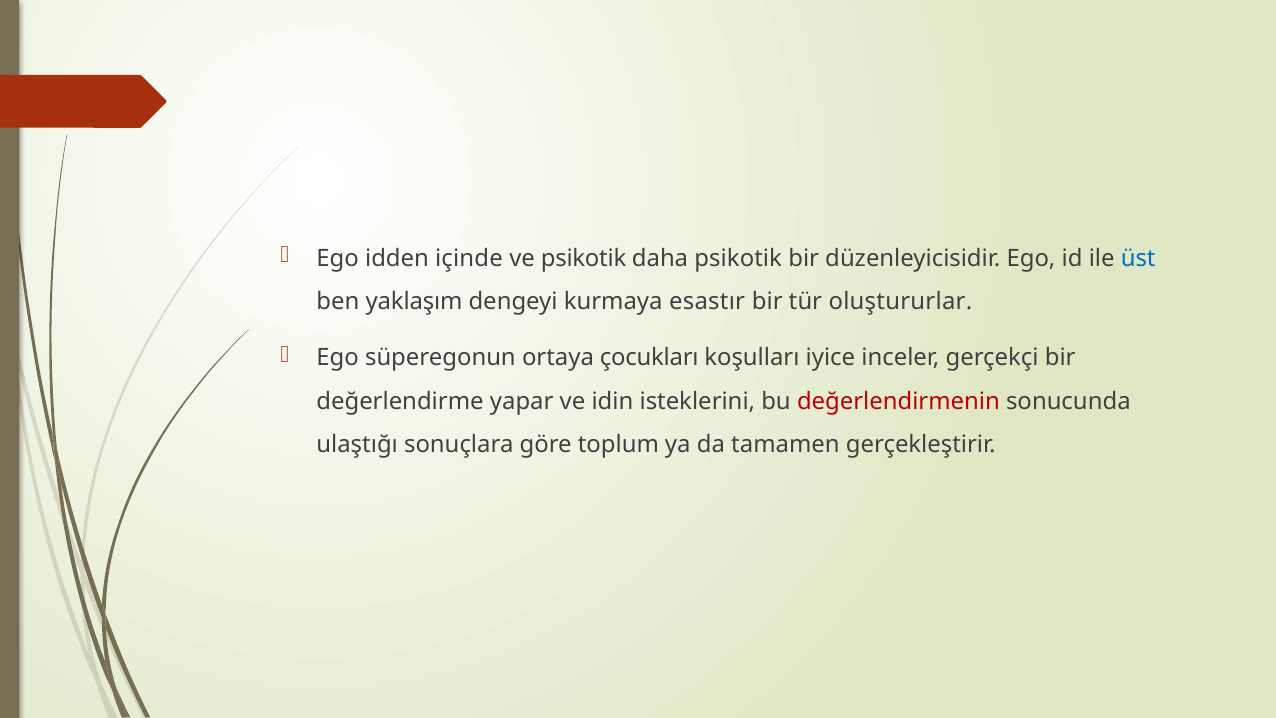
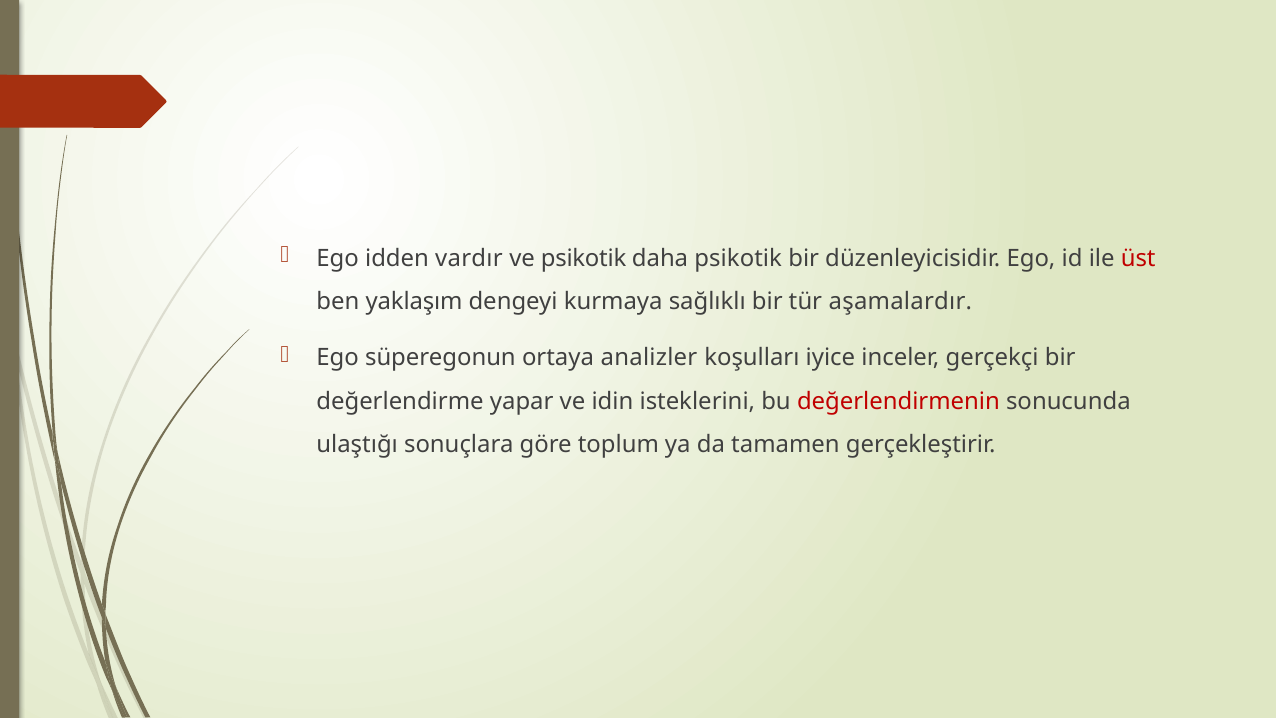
içinde: içinde -> vardır
üst colour: blue -> red
esastır: esastır -> sağlıklı
oluştururlar: oluştururlar -> aşamalardır
çocukları: çocukları -> analizler
